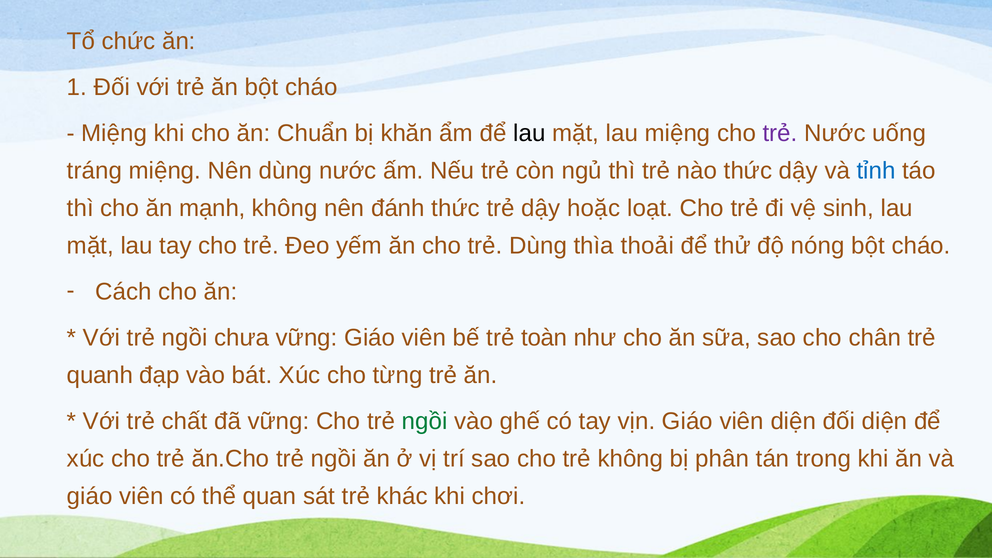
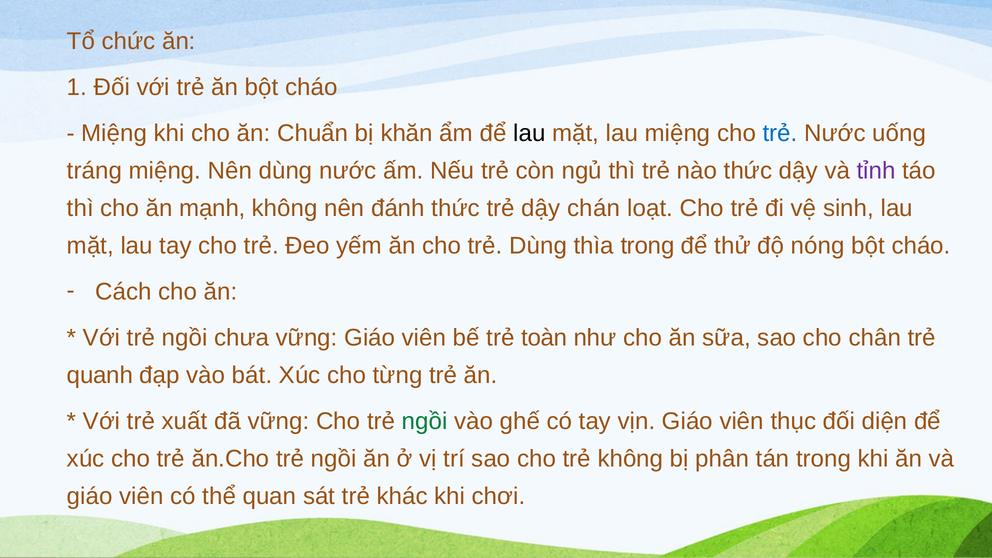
trẻ at (780, 133) colour: purple -> blue
tỉnh colour: blue -> purple
hoặc: hoặc -> chán
thìa thoải: thoải -> trong
chất: chất -> xuất
viên diện: diện -> thục
